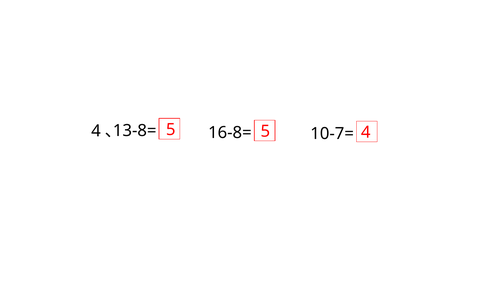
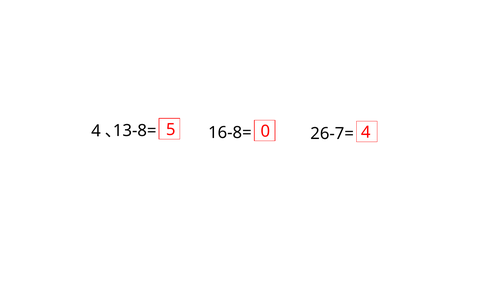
10-7=: 10-7= -> 26-7=
5 5: 5 -> 0
